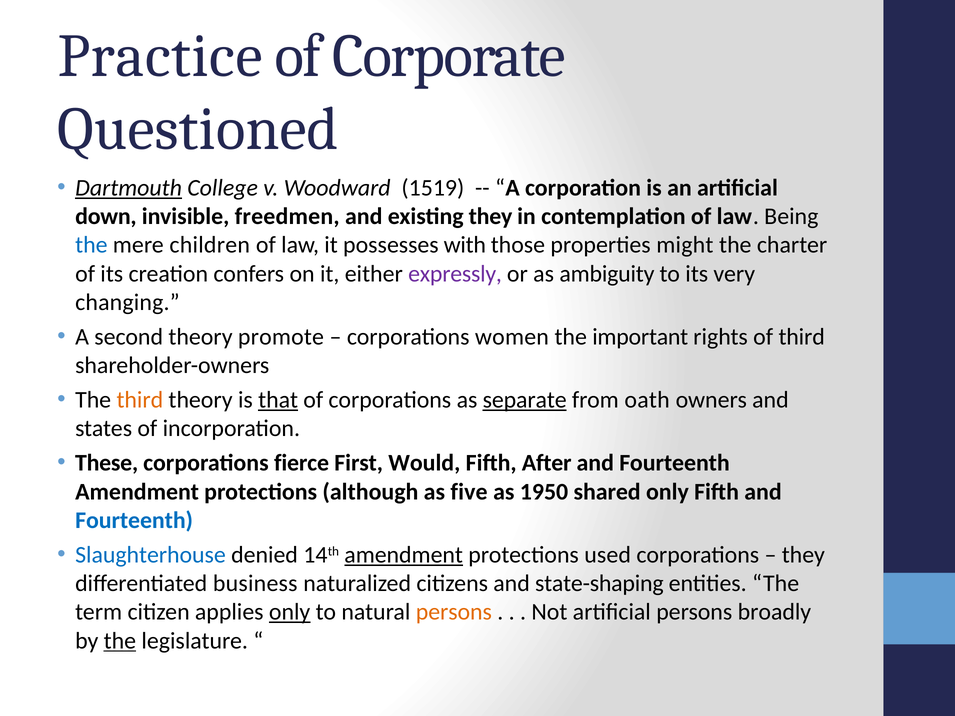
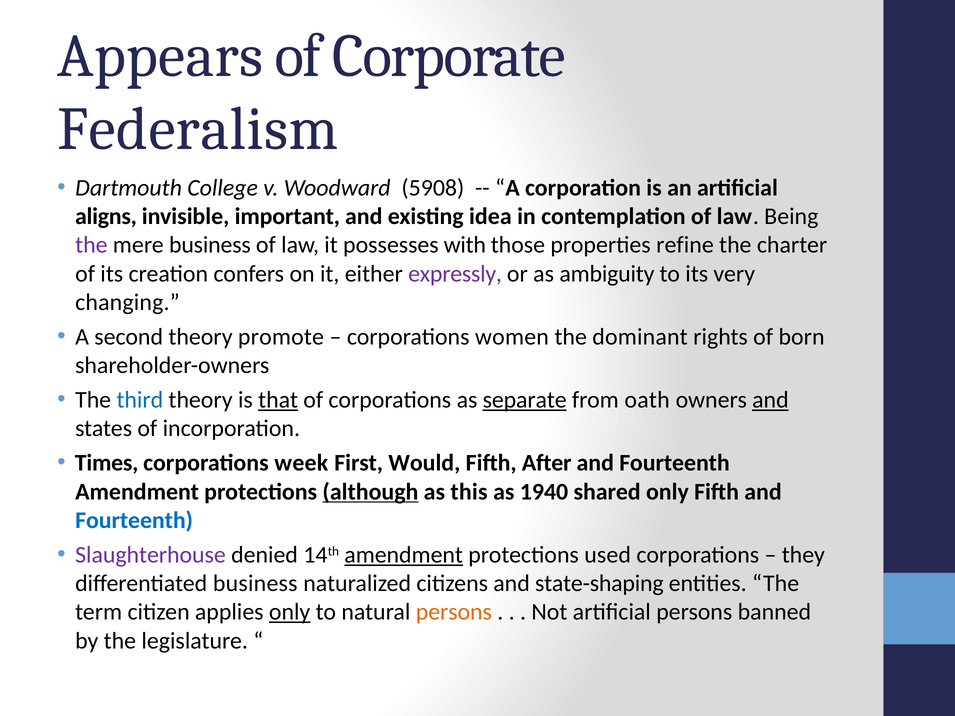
Practice: Practice -> Appears
Questioned: Questioned -> Federalism
Dartmouth underline: present -> none
1519: 1519 -> 5908
down: down -> aligns
freedmen: freedmen -> important
existing they: they -> idea
the at (91, 245) colour: blue -> purple
mere children: children -> business
might: might -> refine
important: important -> dominant
of third: third -> born
third at (140, 400) colour: orange -> blue
and at (770, 400) underline: none -> present
These: These -> Times
fierce: fierce -> week
although underline: none -> present
five: five -> this
1950: 1950 -> 1940
Slaughterhouse colour: blue -> purple
broadly: broadly -> banned
the at (120, 641) underline: present -> none
